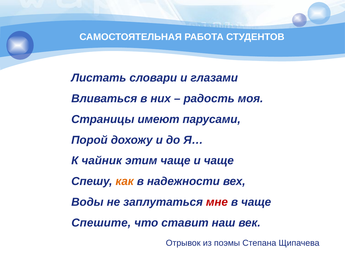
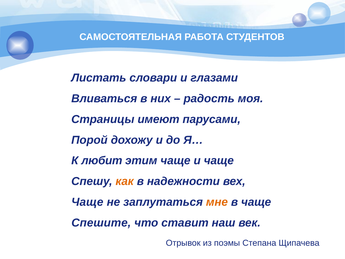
чайник: чайник -> любит
Воды at (87, 202): Воды -> Чаще
мне colour: red -> orange
